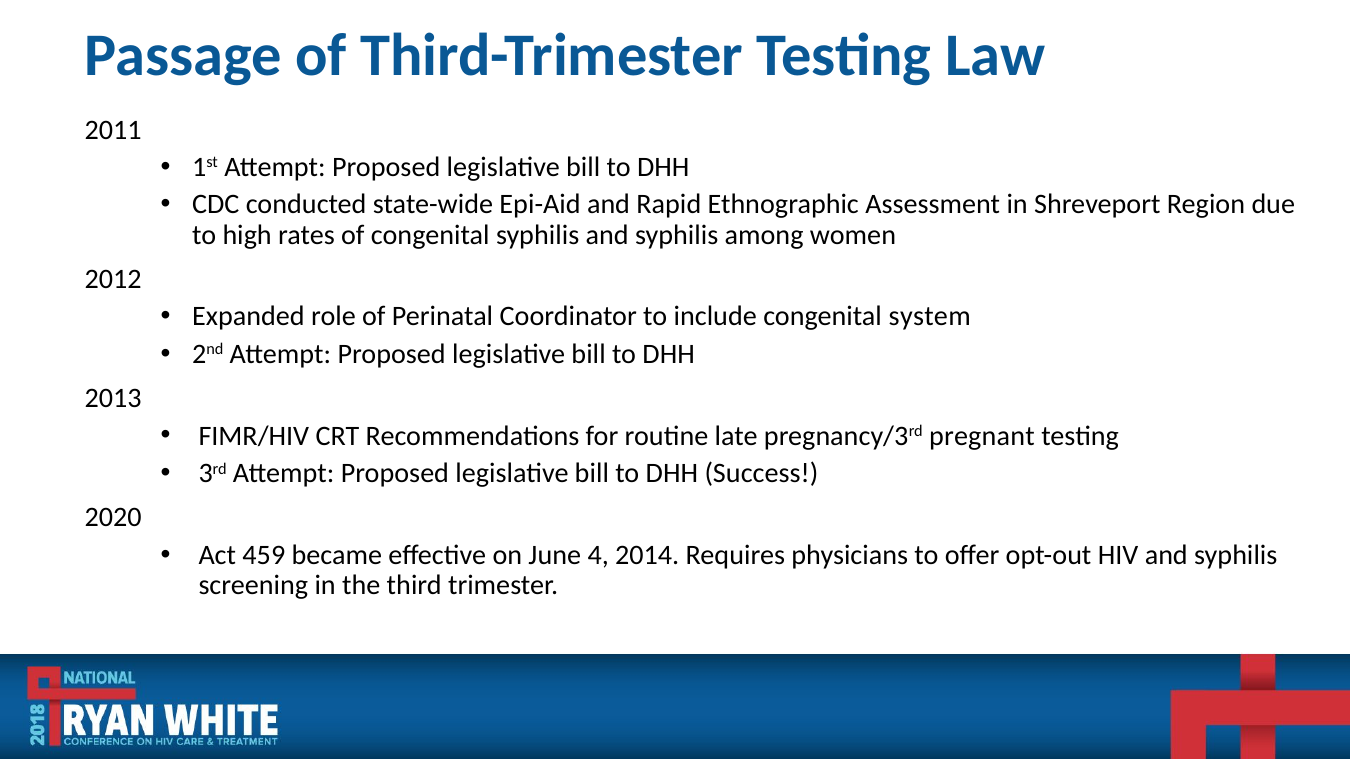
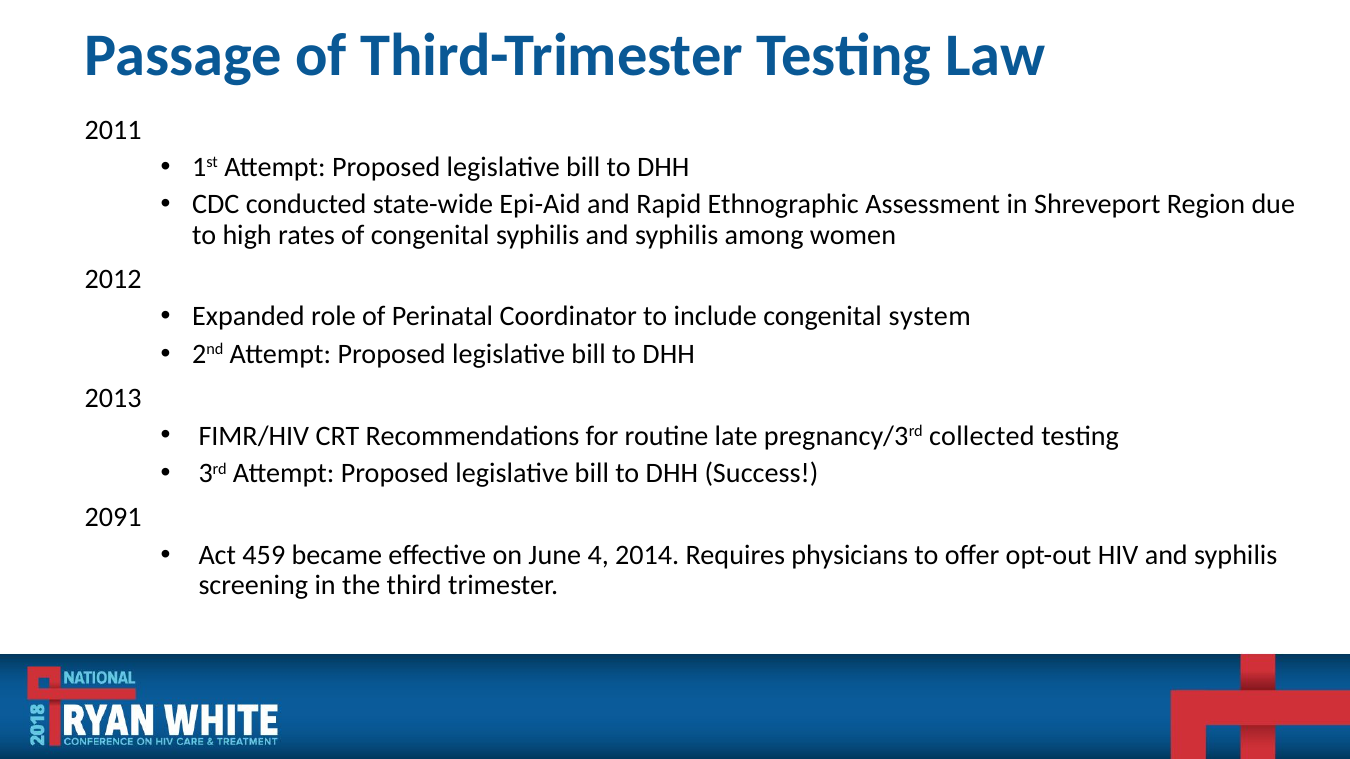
pregnant: pregnant -> collected
2020: 2020 -> 2091
